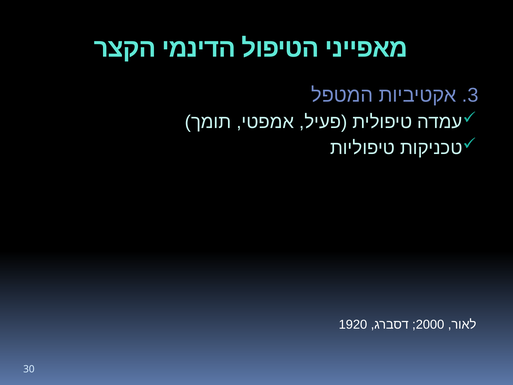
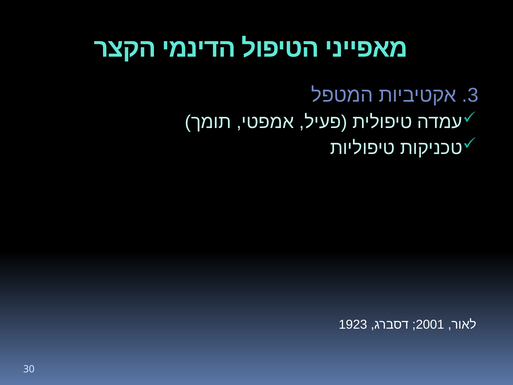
1920: 1920 -> 1923
2000: 2000 -> 2001
